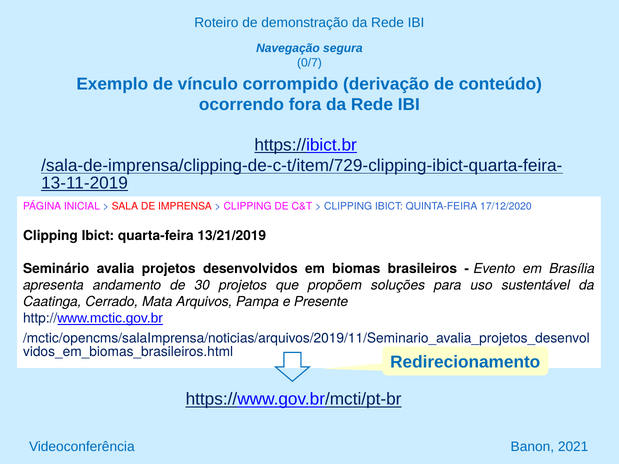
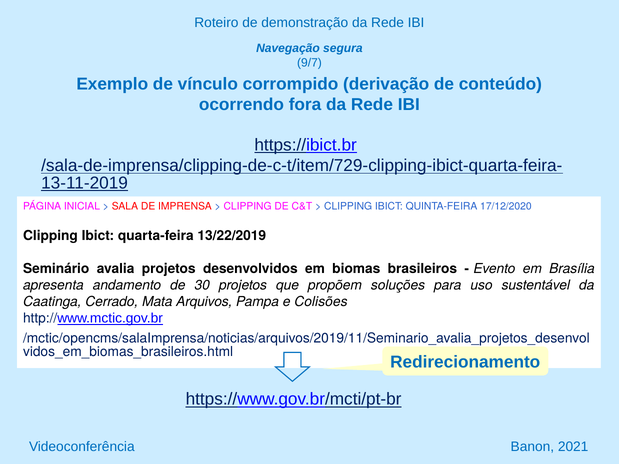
0/7: 0/7 -> 9/7
13/21/2019: 13/21/2019 -> 13/22/2019
Presente: Presente -> Colisões
